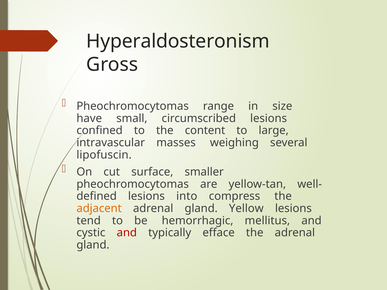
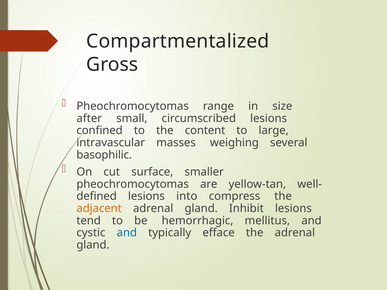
Hyperaldosteronism: Hyperaldosteronism -> Compartmentalized
have: have -> after
lipofuscin: lipofuscin -> basophilic
Yellow: Yellow -> Inhibit
and at (127, 233) colour: red -> blue
